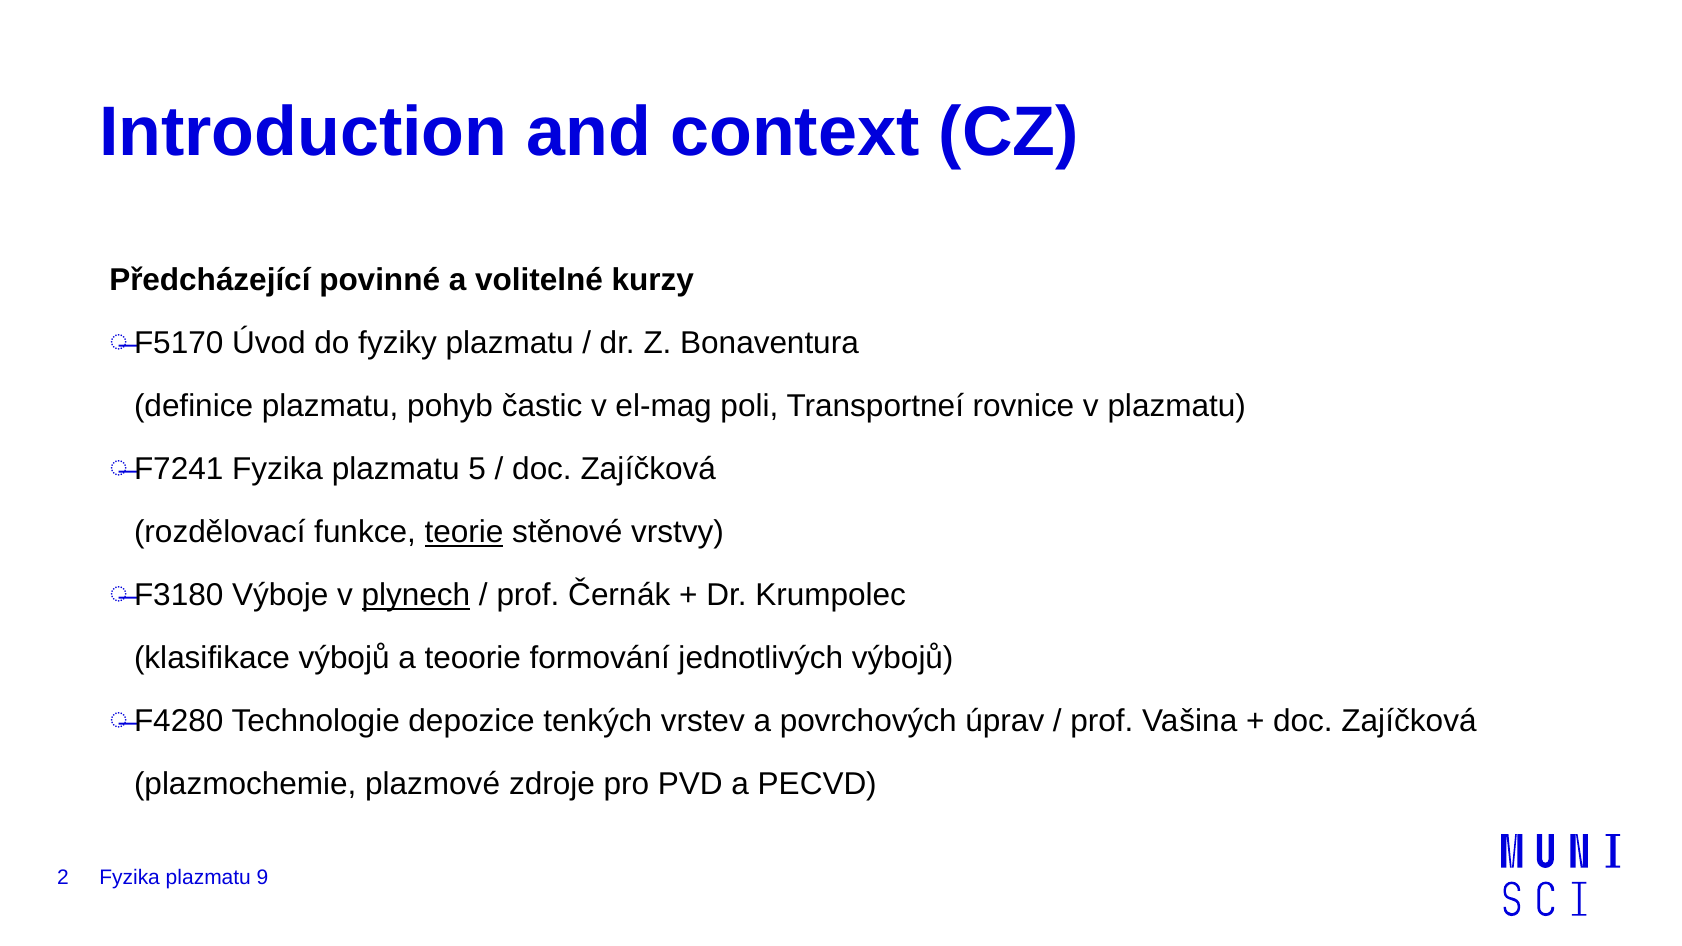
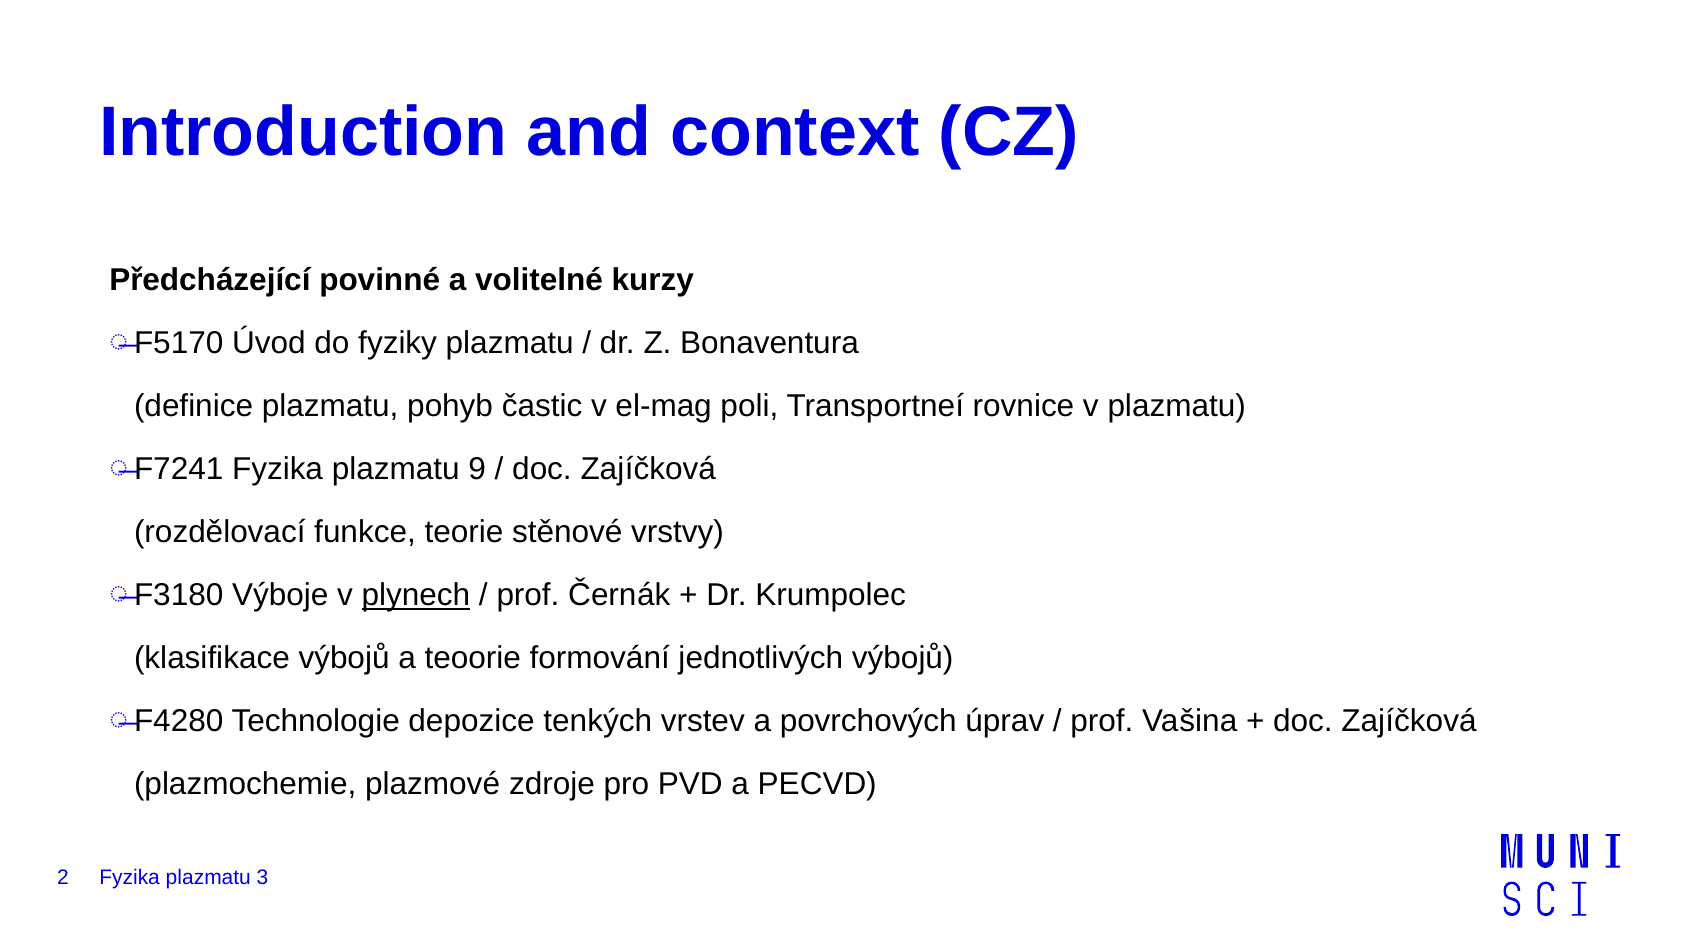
5: 5 -> 9
teorie underline: present -> none
9: 9 -> 3
